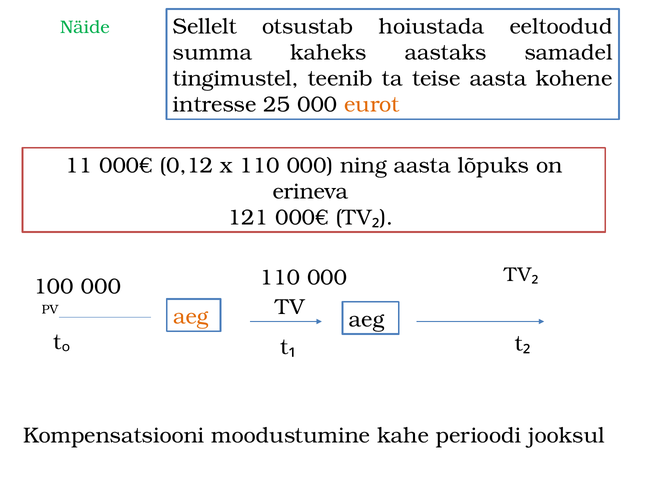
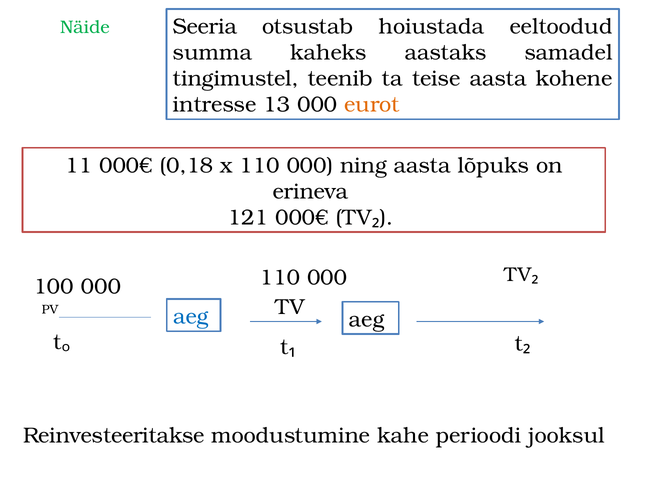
Sellelt: Sellelt -> Seeria
25: 25 -> 13
0,12: 0,12 -> 0,18
aeg at (191, 316) colour: orange -> blue
Kompensatsiooni: Kompensatsiooni -> Reinvesteeritakse
